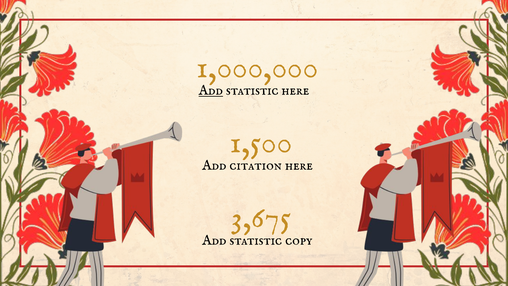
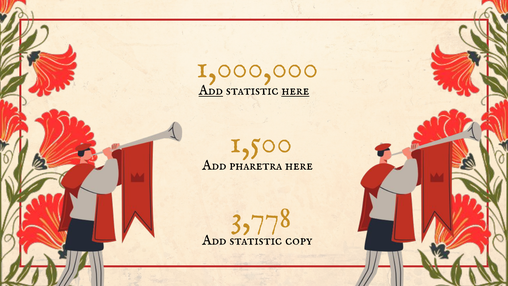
here at (295, 90) underline: none -> present
citation: citation -> pharetra
3,675: 3,675 -> 3,778
